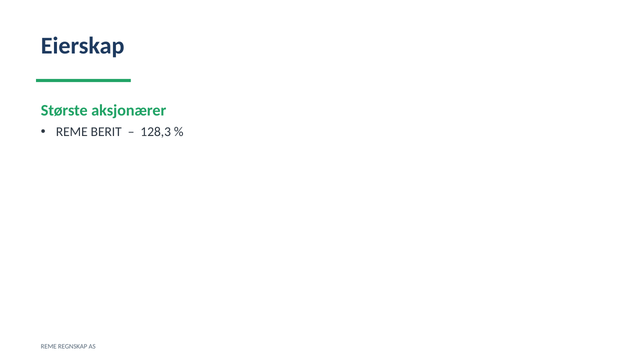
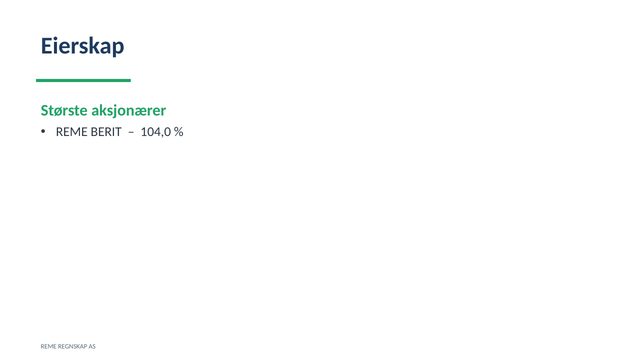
128,3: 128,3 -> 104,0
